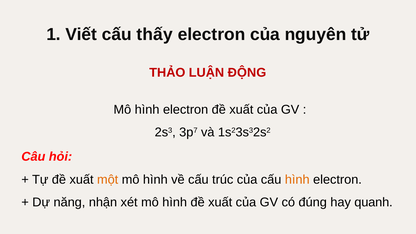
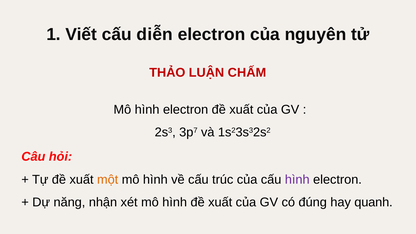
thấy: thấy -> diễn
ĐỘNG: ĐỘNG -> CHẤM
hình at (297, 180) colour: orange -> purple
